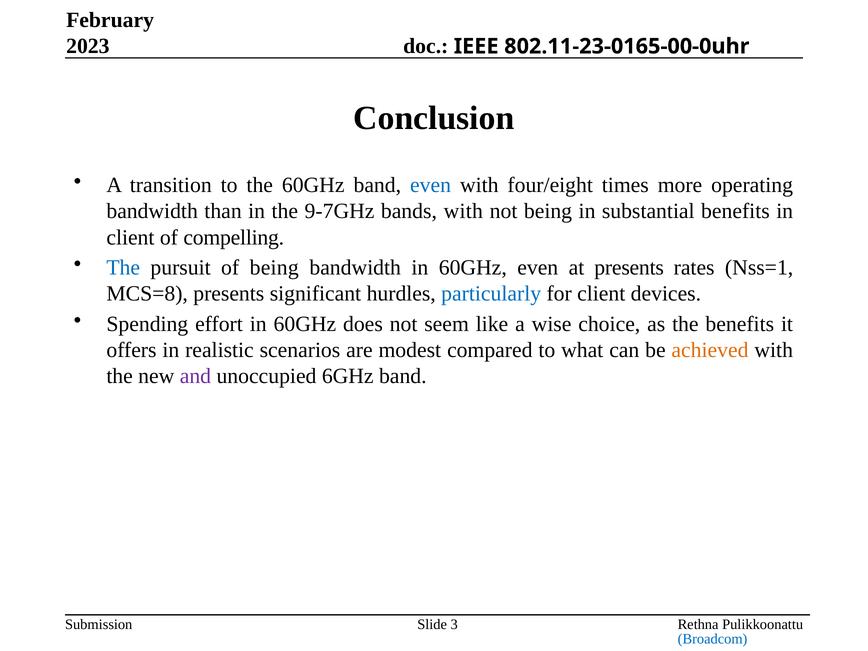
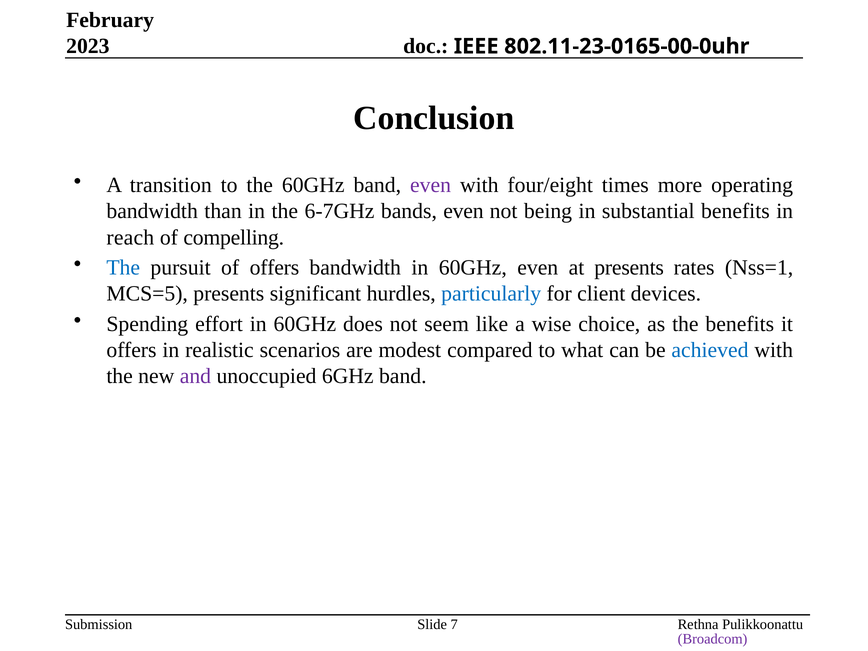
even at (431, 185) colour: blue -> purple
9-7GHz: 9-7GHz -> 6-7GHz
bands with: with -> even
client at (130, 237): client -> reach
of being: being -> offers
MCS=8: MCS=8 -> MCS=5
achieved colour: orange -> blue
3: 3 -> 7
Broadcom colour: blue -> purple
